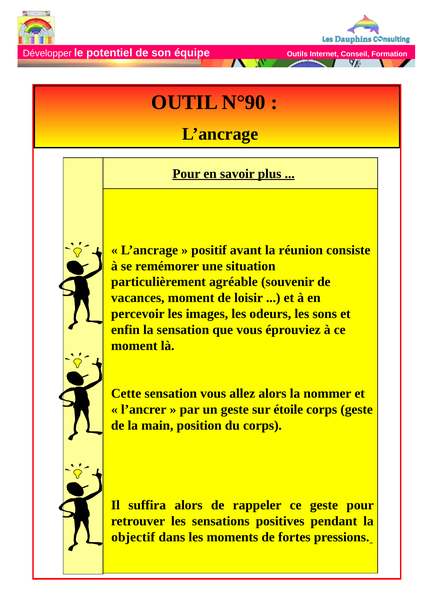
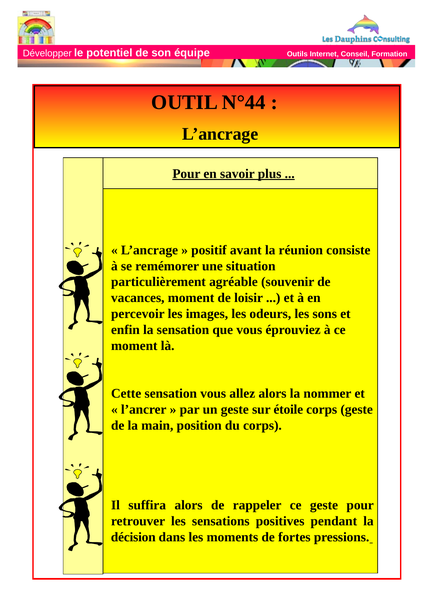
N°90: N°90 -> N°44
objectif: objectif -> décision
